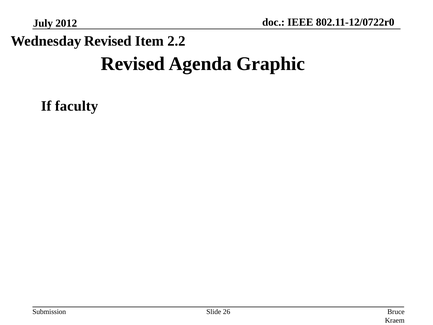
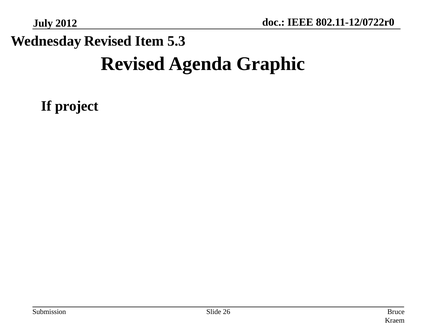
2.2: 2.2 -> 5.3
faculty: faculty -> project
